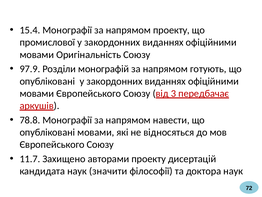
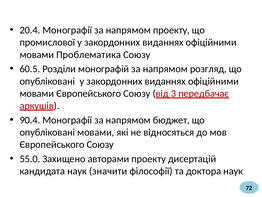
15.4: 15.4 -> 20.4
Оригінальність: Оригінальність -> Проблематика
97.9: 97.9 -> 60.5
готують: готують -> розгляд
78.8: 78.8 -> 90.4
навести: навести -> бюджет
11.7: 11.7 -> 55.0
